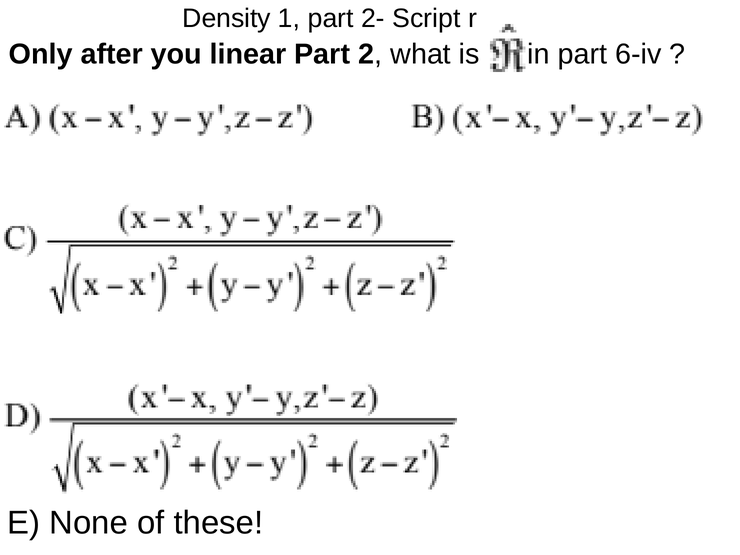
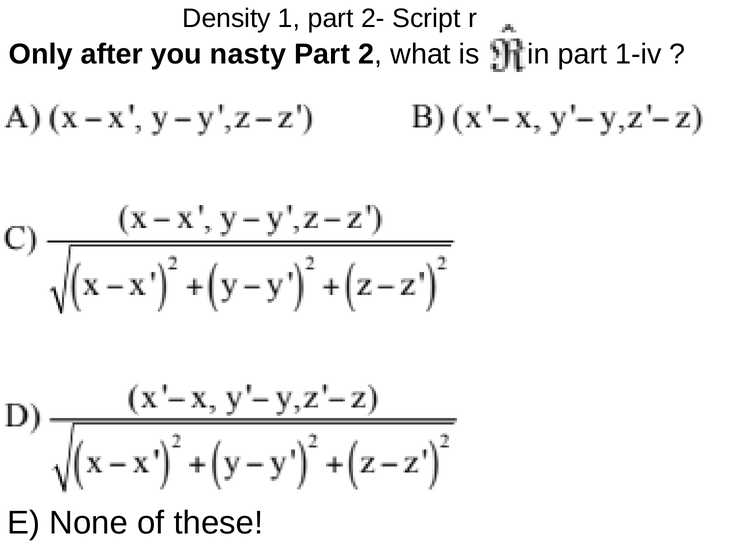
linear: linear -> nasty
6-iv: 6-iv -> 1-iv
